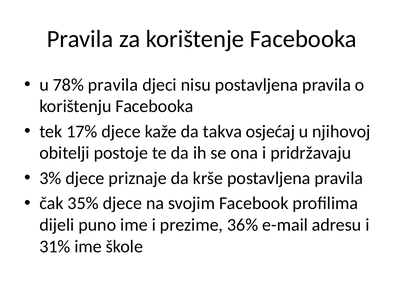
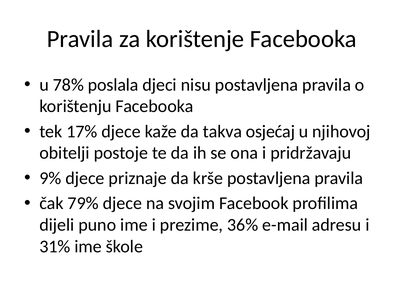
78% pravila: pravila -> poslala
3%: 3% -> 9%
35%: 35% -> 79%
